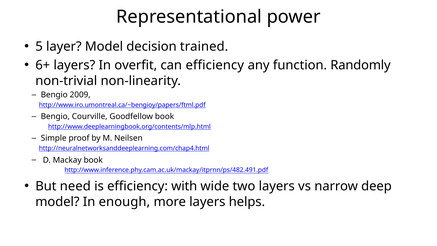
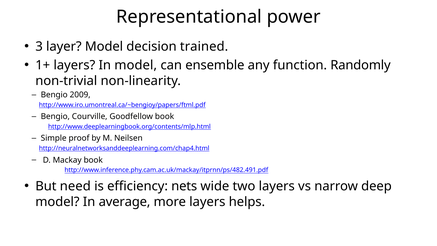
5: 5 -> 3
6+: 6+ -> 1+
In overfit: overfit -> model
can efficiency: efficiency -> ensemble
with: with -> nets
enough: enough -> average
